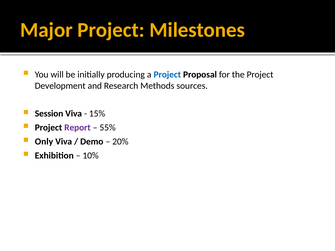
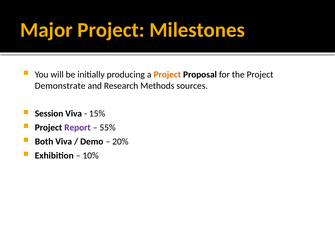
Project at (167, 75) colour: blue -> orange
Development: Development -> Demonstrate
Only: Only -> Both
